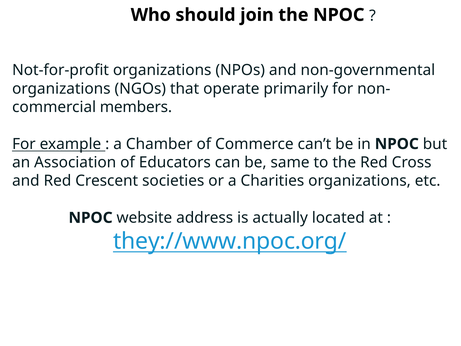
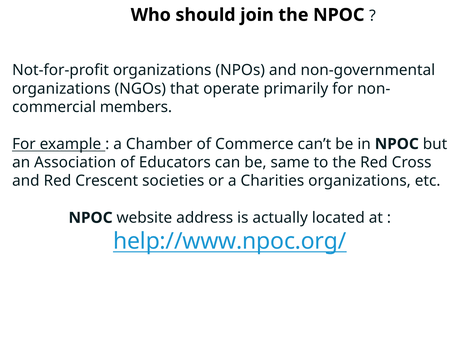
they://www.npoc.org/: they://www.npoc.org/ -> help://www.npoc.org/
